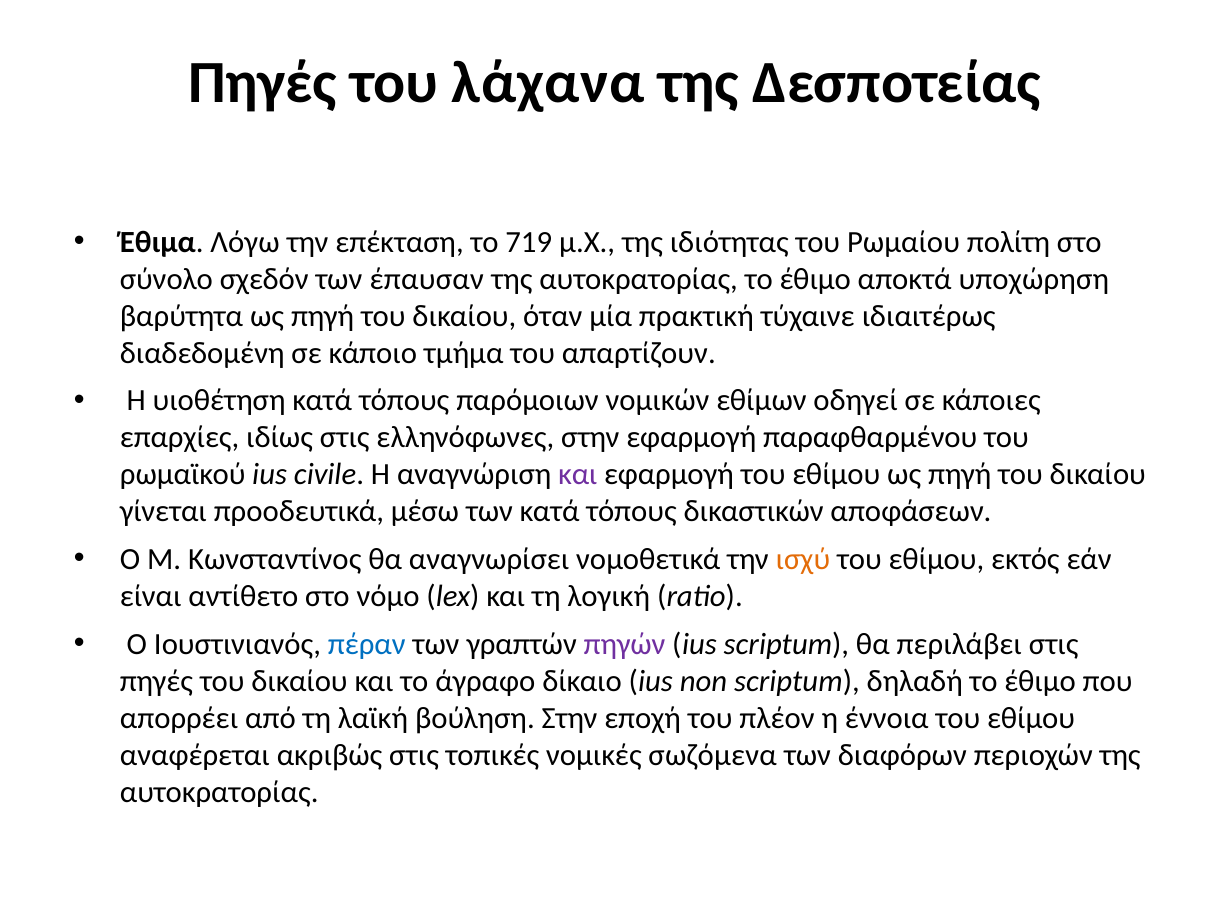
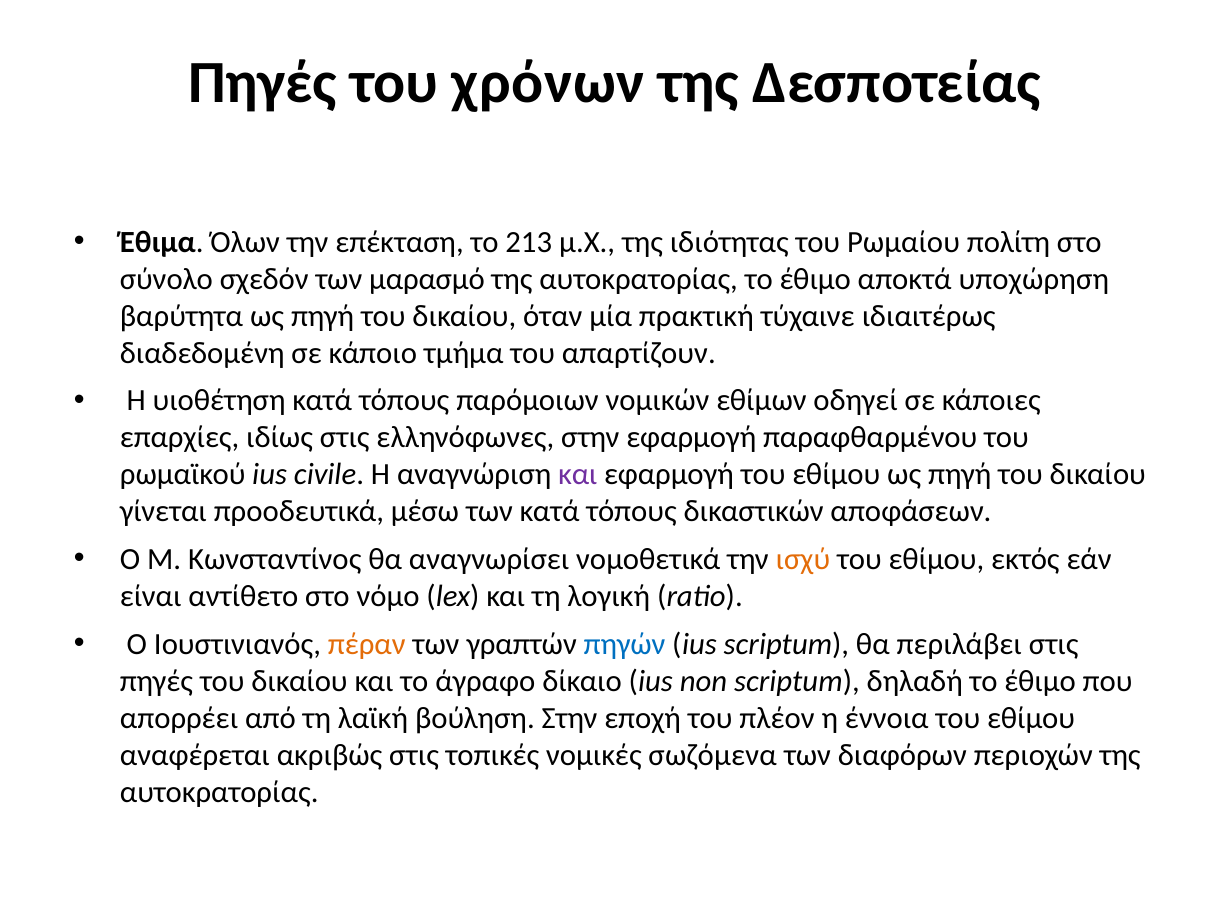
λάχανα: λάχανα -> χρόνων
Λόγω: Λόγω -> Όλων
719: 719 -> 213
έπαυσαν: έπαυσαν -> μαρασμό
πέραν colour: blue -> orange
πηγών colour: purple -> blue
